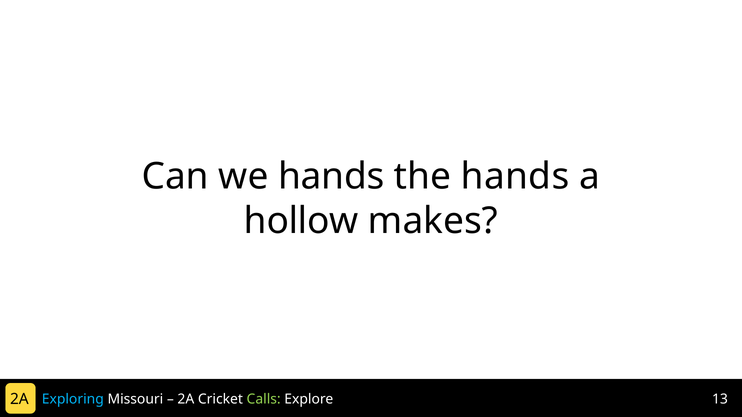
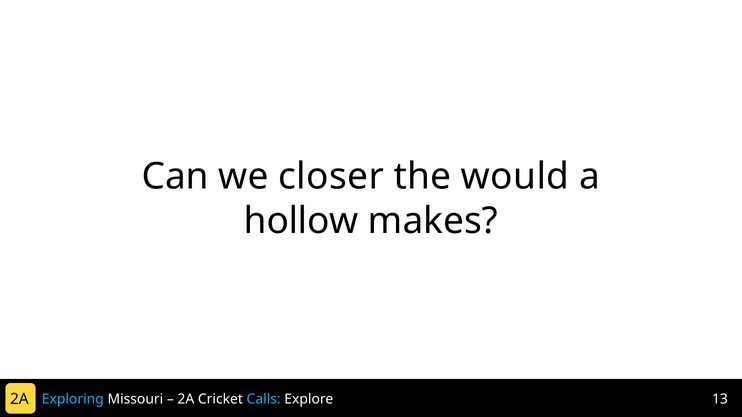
we hands: hands -> closer
the hands: hands -> would
Calls colour: light green -> light blue
